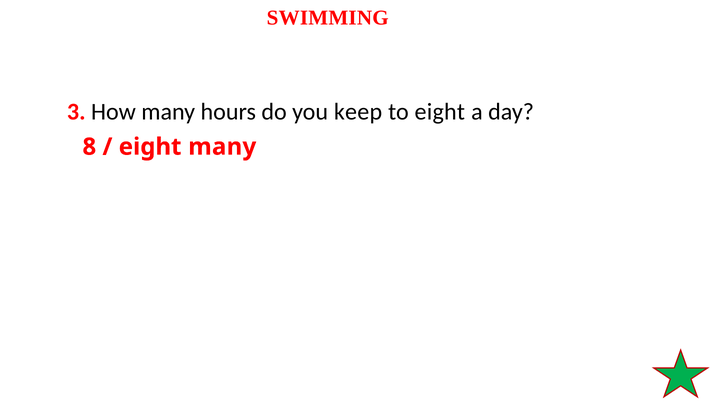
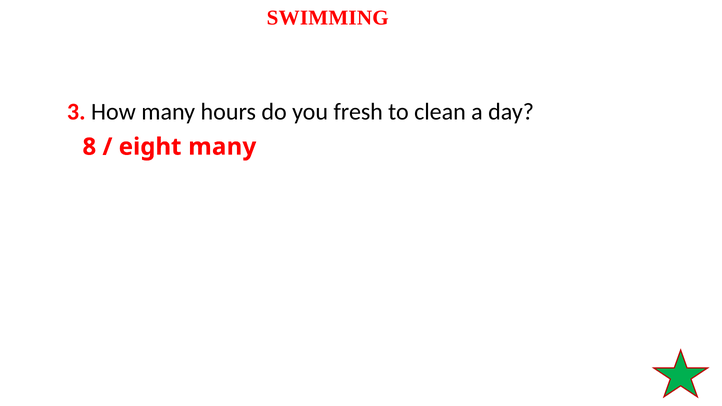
keep: keep -> fresh
to eight: eight -> clean
